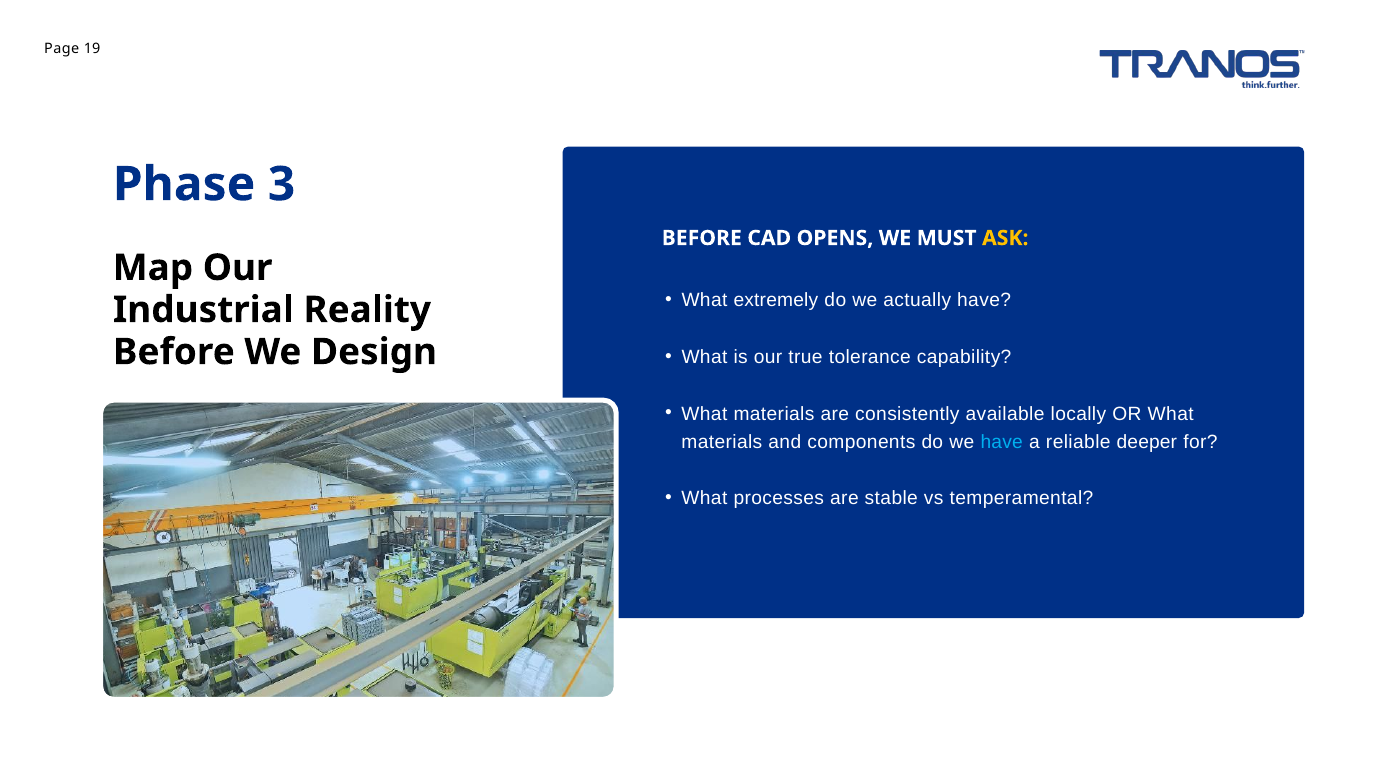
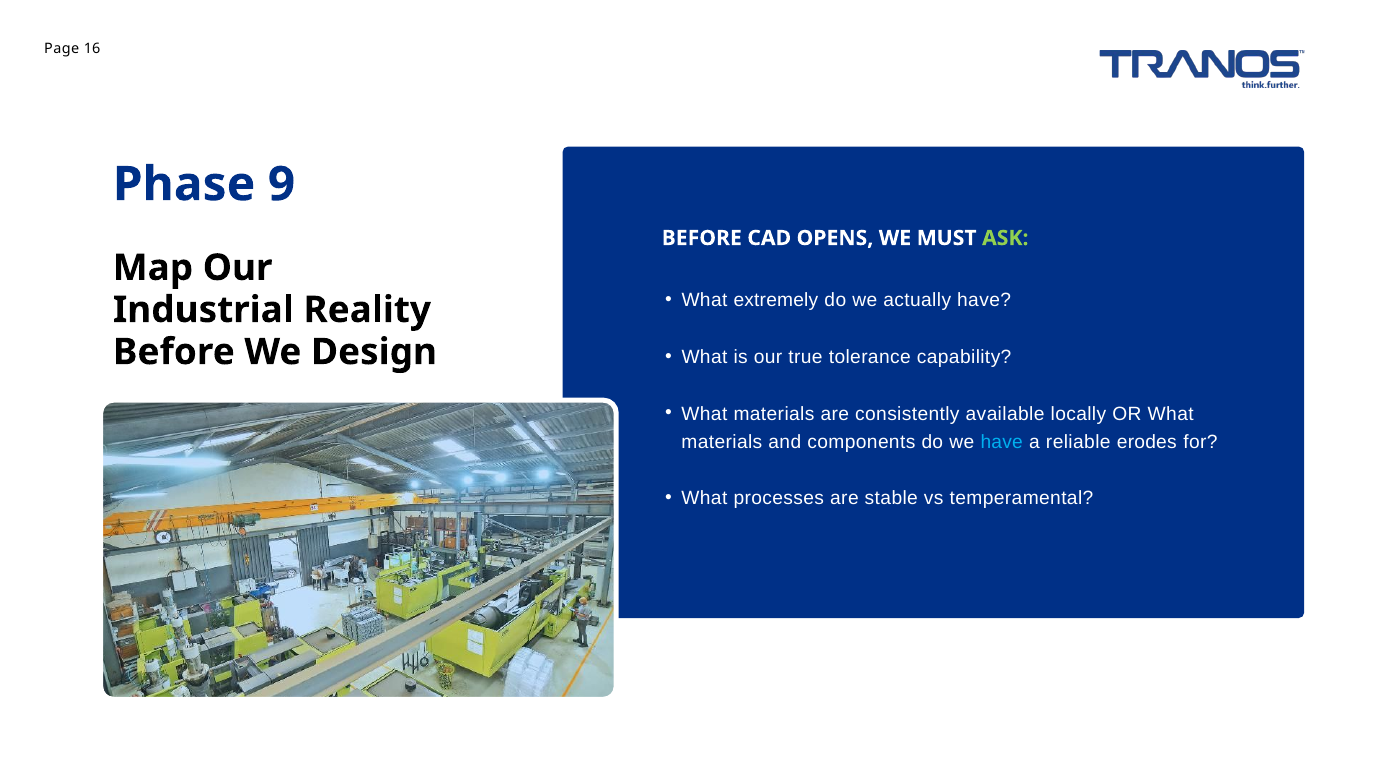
19: 19 -> 16
3: 3 -> 9
ASK colour: yellow -> light green
deeper: deeper -> erodes
